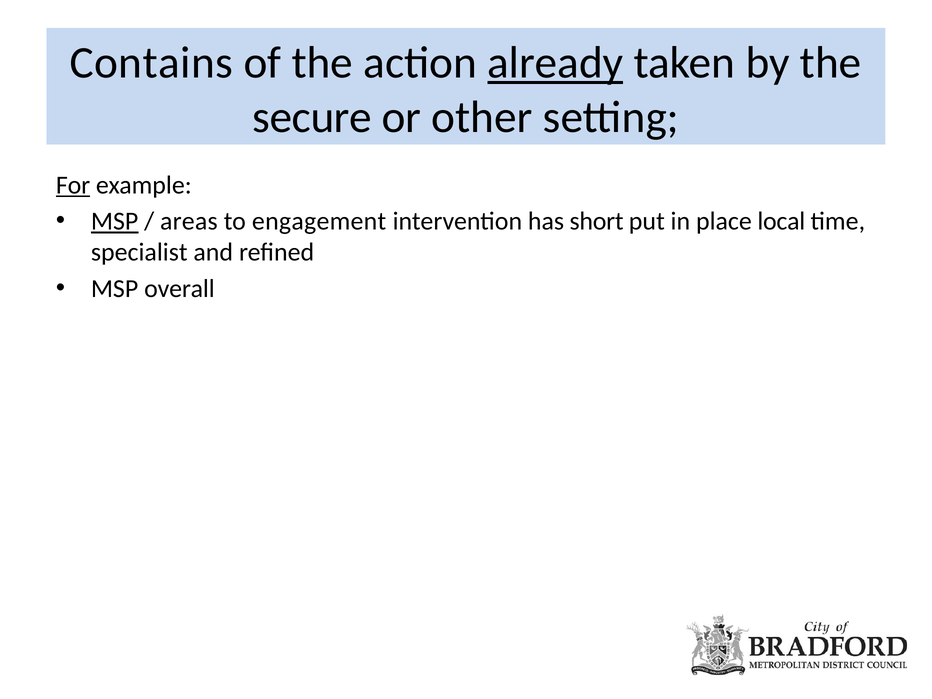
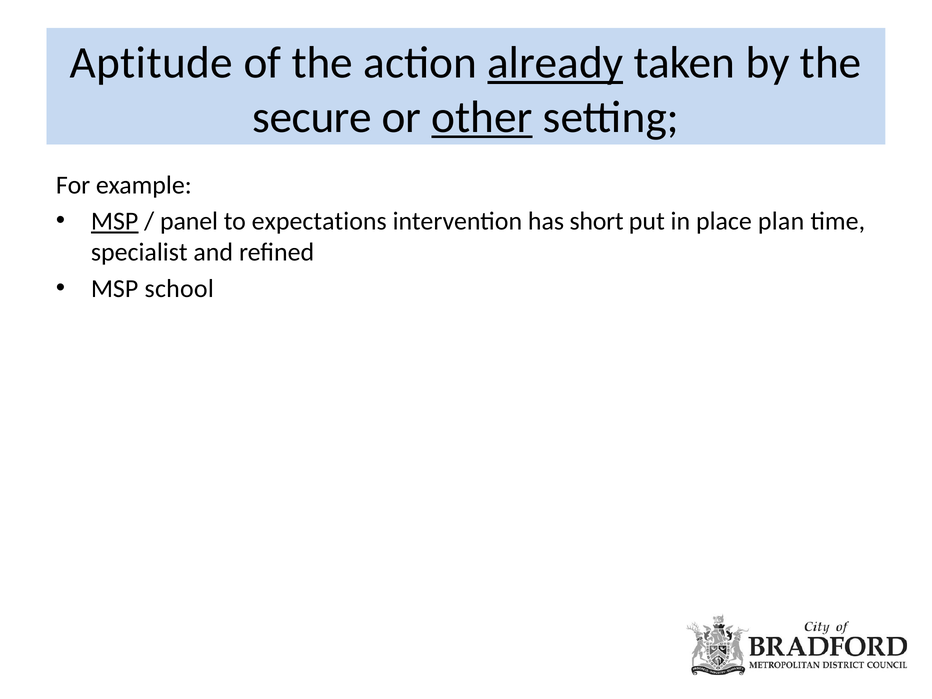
Contains: Contains -> Aptitude
other underline: none -> present
For underline: present -> none
areas: areas -> panel
engagement: engagement -> expectations
local: local -> plan
overall: overall -> school
